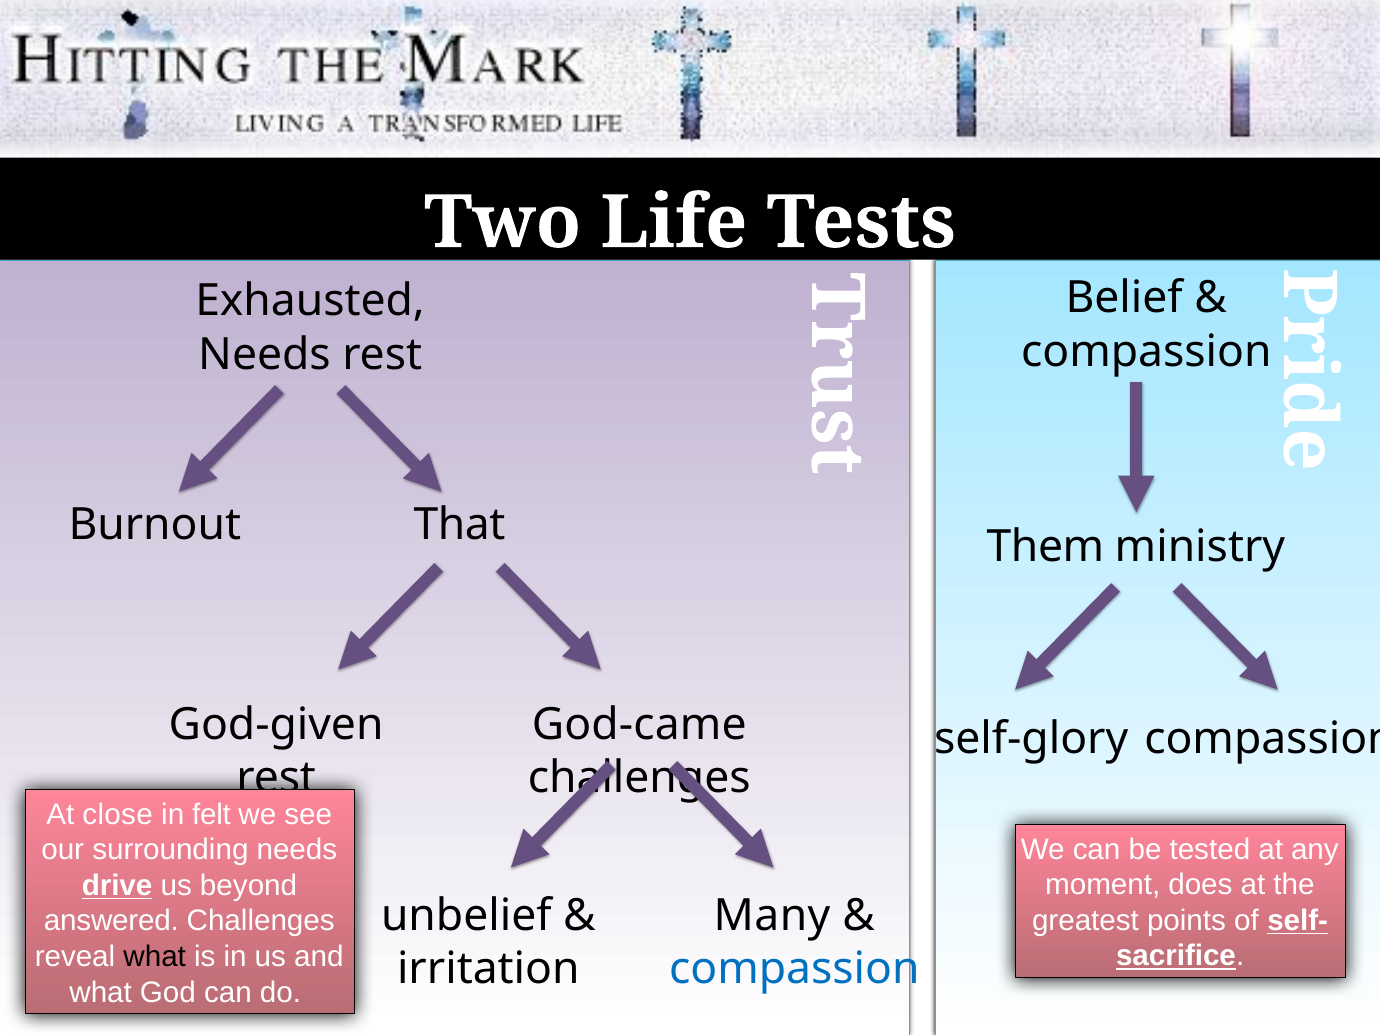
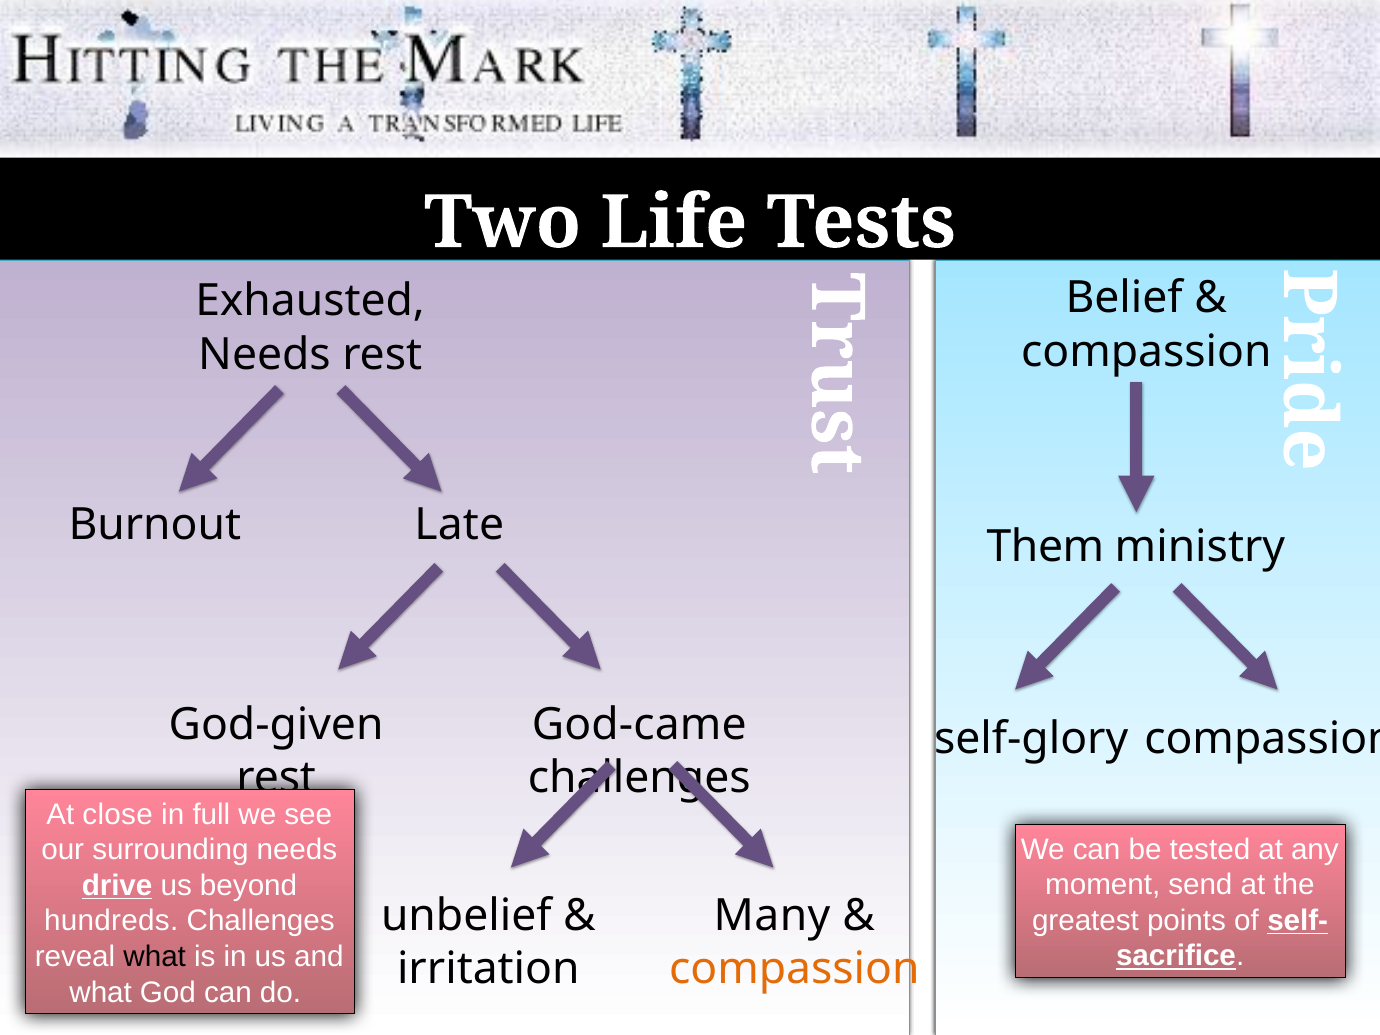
That: That -> Late
felt: felt -> full
does: does -> send
answered: answered -> hundreds
compassion at (794, 969) colour: blue -> orange
